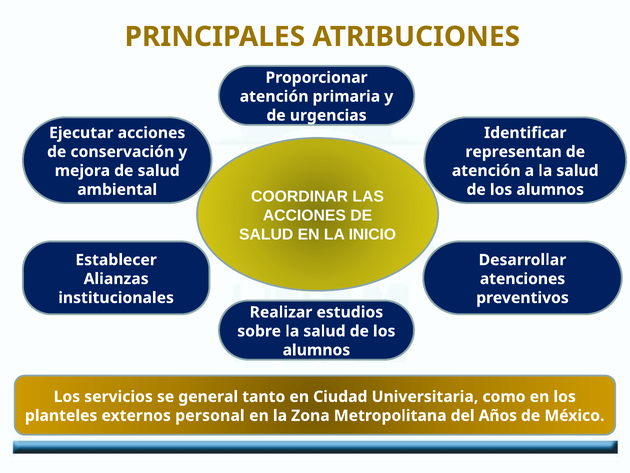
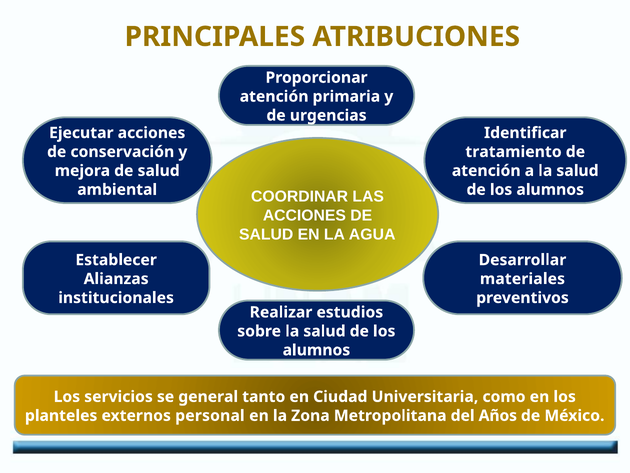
representan: representan -> tratamiento
INICIO: INICIO -> AGUA
atenciones: atenciones -> materiales
